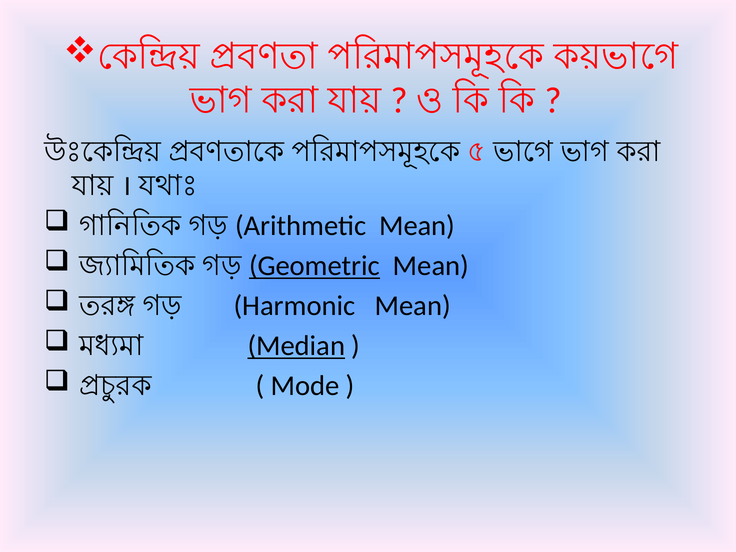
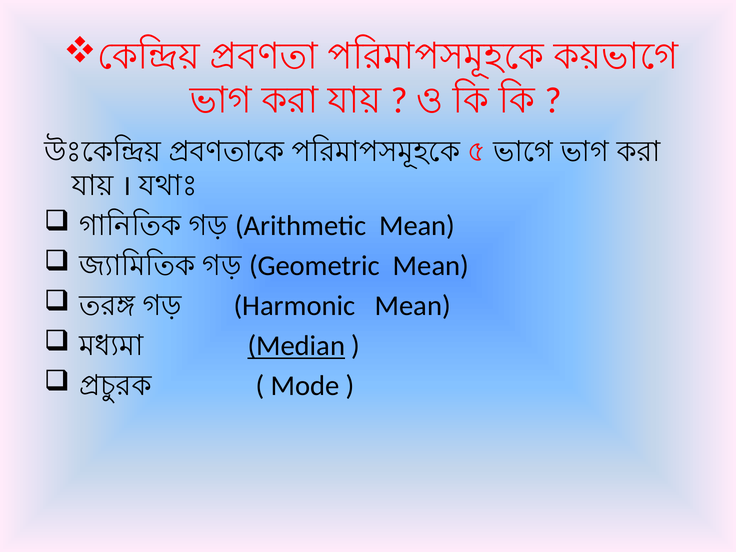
Geometric underline: present -> none
